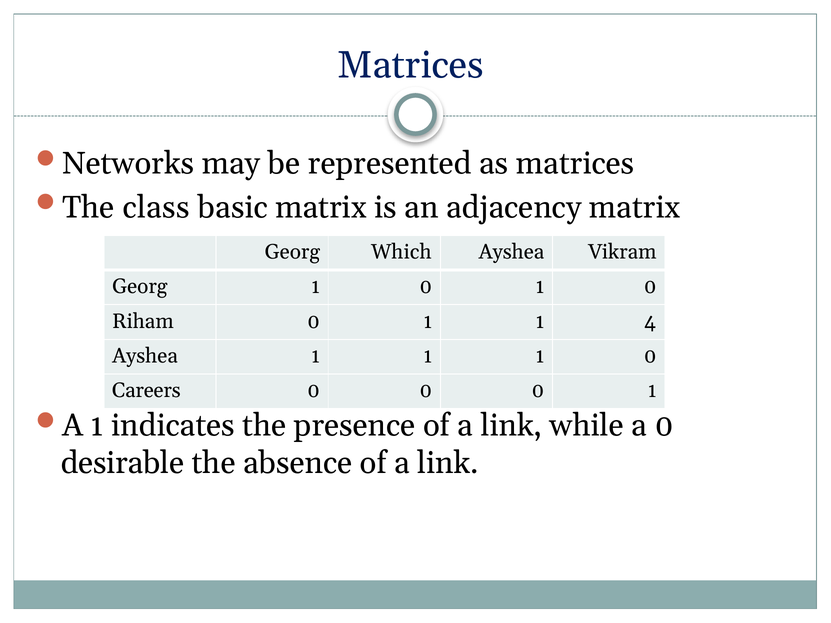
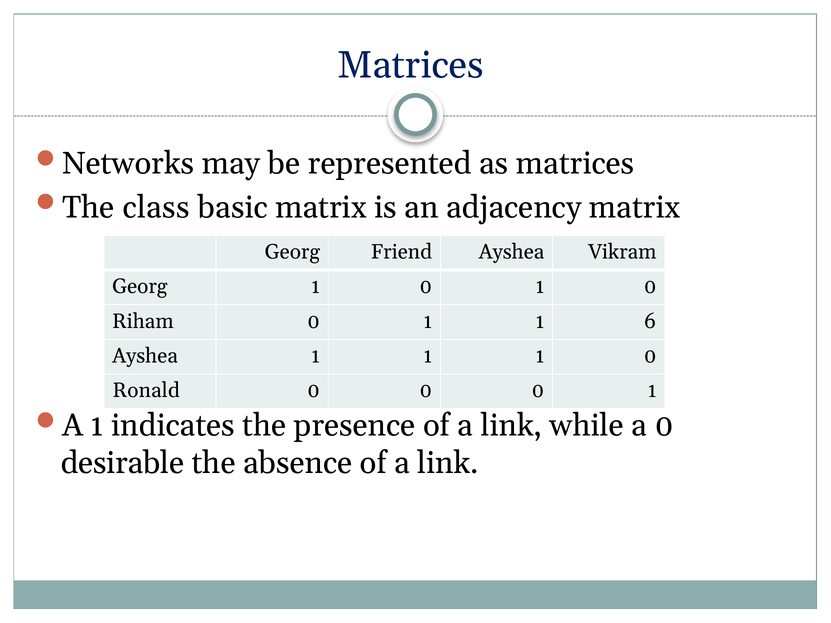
Which: Which -> Friend
4: 4 -> 6
Careers: Careers -> Ronald
